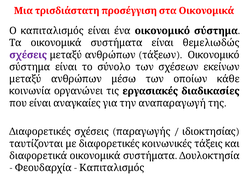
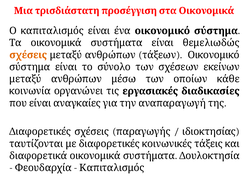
σχέσεις at (28, 55) colour: purple -> orange
